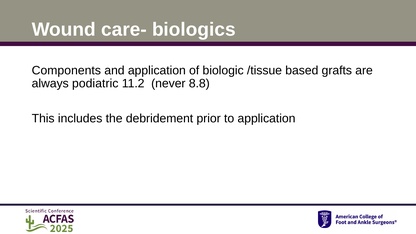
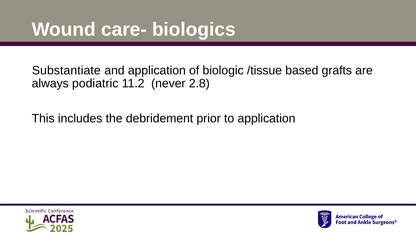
Components: Components -> Substantiate
8.8: 8.8 -> 2.8
